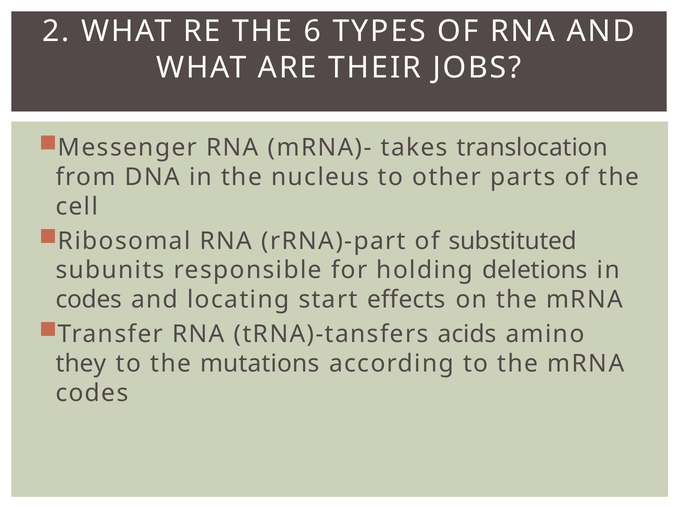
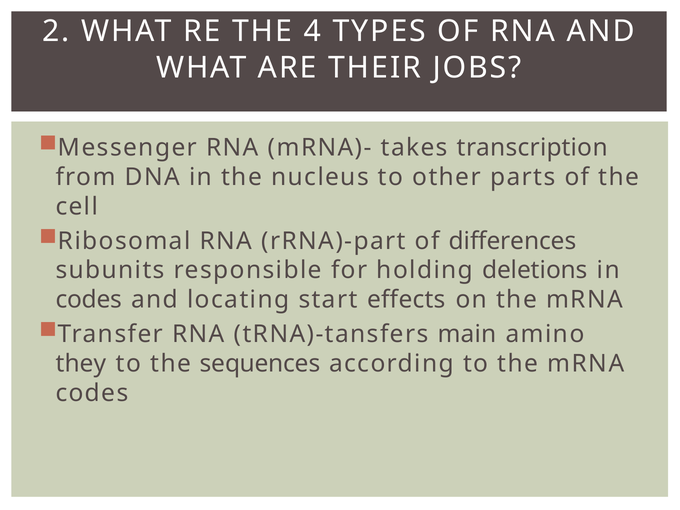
6: 6 -> 4
translocation: translocation -> transcription
substituted: substituted -> differences
acids: acids -> main
mutations: mutations -> sequences
